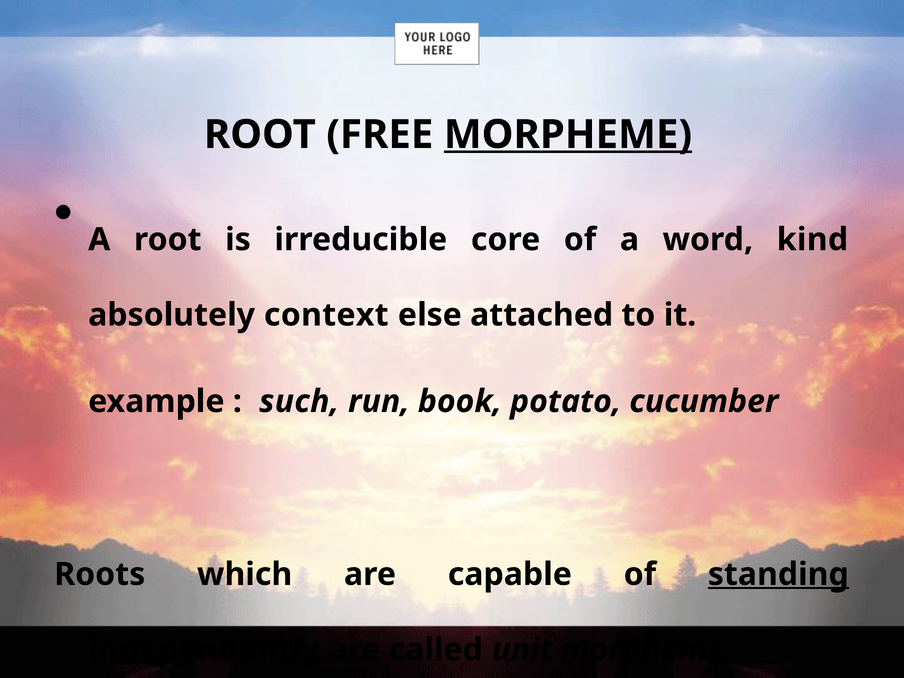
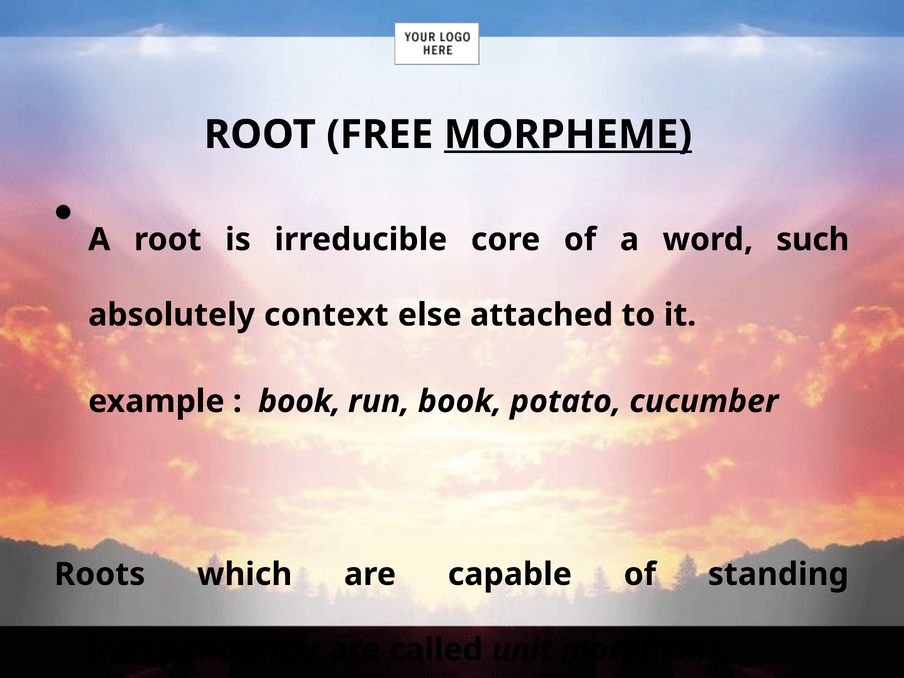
kind: kind -> such
such at (299, 401): such -> book
standing underline: present -> none
